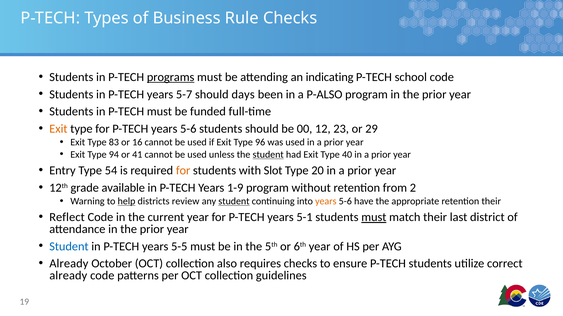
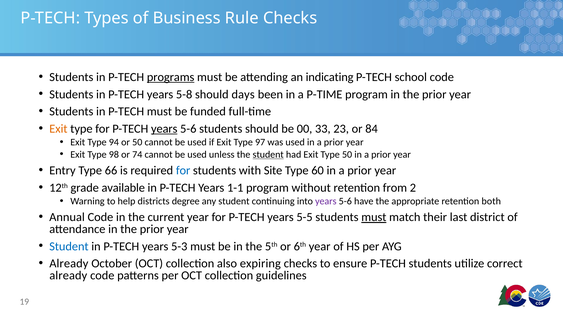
5-7: 5-7 -> 5-8
P-ALSO: P-ALSO -> P-TIME
years at (164, 129) underline: none -> present
12: 12 -> 33
29: 29 -> 84
83: 83 -> 94
or 16: 16 -> 50
96: 96 -> 97
94: 94 -> 98
41: 41 -> 74
Type 40: 40 -> 50
54: 54 -> 66
for at (183, 171) colour: orange -> blue
Slot: Slot -> Site
20: 20 -> 60
1-9: 1-9 -> 1-1
help underline: present -> none
review: review -> degree
student at (234, 202) underline: present -> none
years at (326, 202) colour: orange -> purple
retention their: their -> both
Reflect: Reflect -> Annual
5-1: 5-1 -> 5-5
5-5: 5-5 -> 5-3
requires: requires -> expiring
